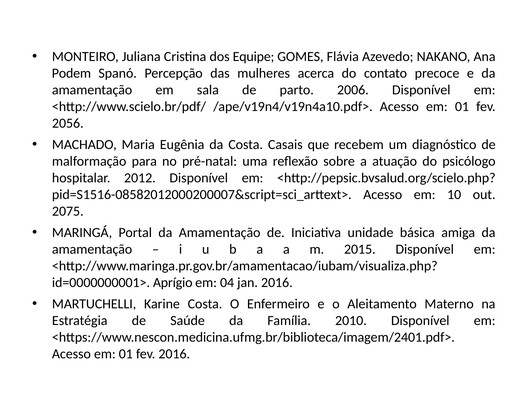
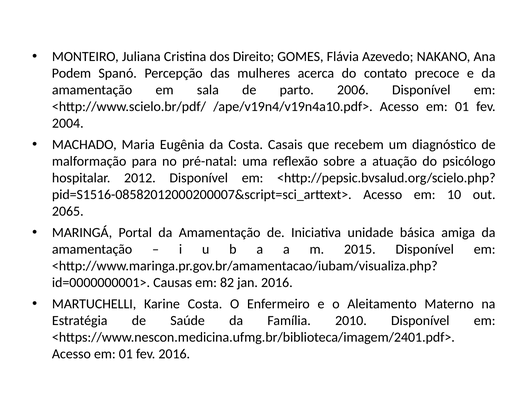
Equipe: Equipe -> Direito
2056: 2056 -> 2004
2075: 2075 -> 2065
Aprígio: Aprígio -> Causas
04: 04 -> 82
